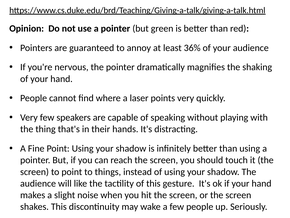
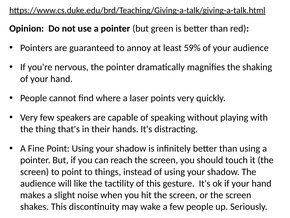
36%: 36% -> 59%
